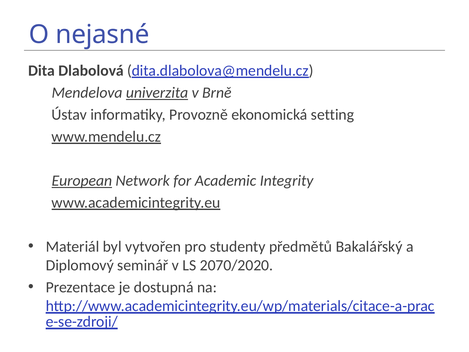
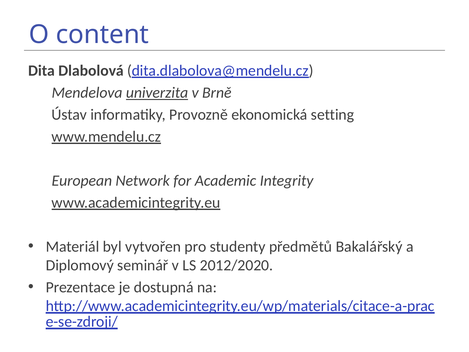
nejasné: nejasné -> content
European underline: present -> none
2070/2020: 2070/2020 -> 2012/2020
